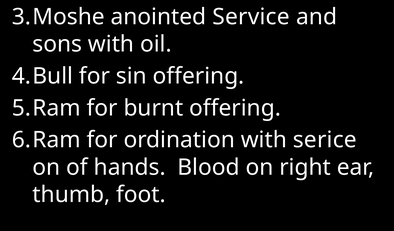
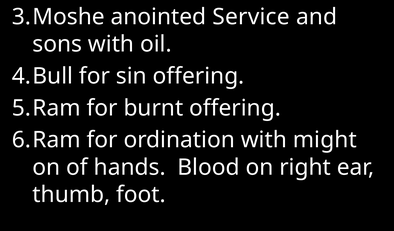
serice: serice -> might
